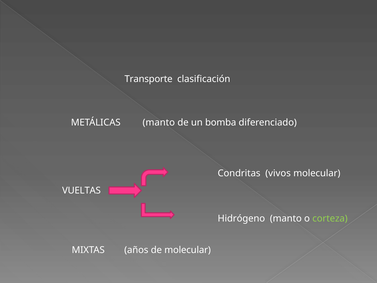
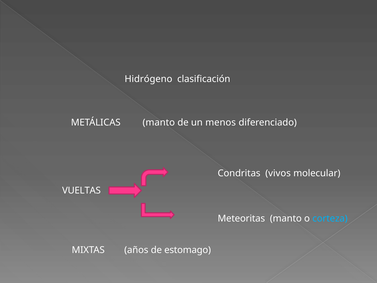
Transporte: Transporte -> Hidrógeno
bomba: bomba -> menos
Hidrógeno: Hidrógeno -> Meteoritas
corteza colour: light green -> light blue
de molecular: molecular -> estomago
